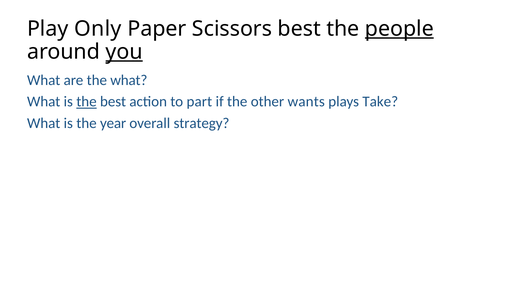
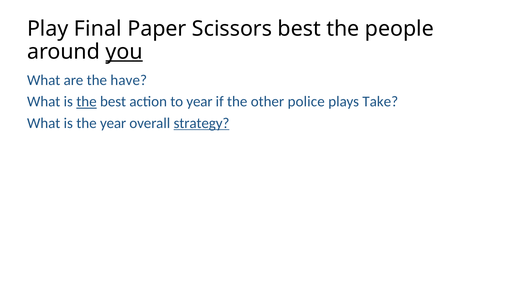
Only: Only -> Final
people underline: present -> none
the what: what -> have
to part: part -> year
wants: wants -> police
strategy underline: none -> present
